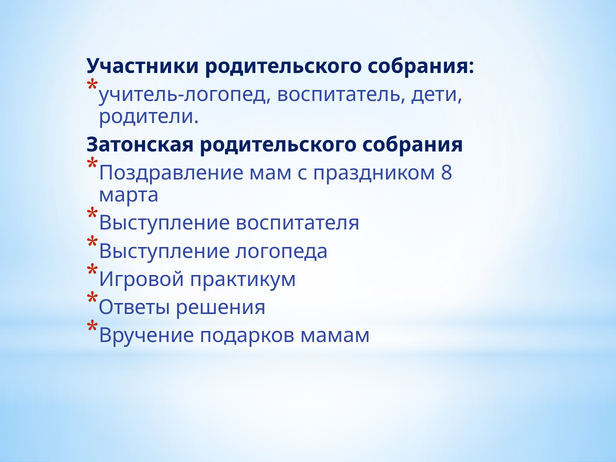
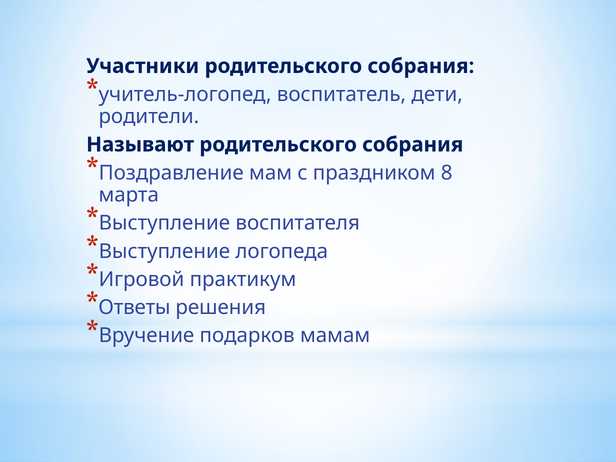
Затонская: Затонская -> Называют
